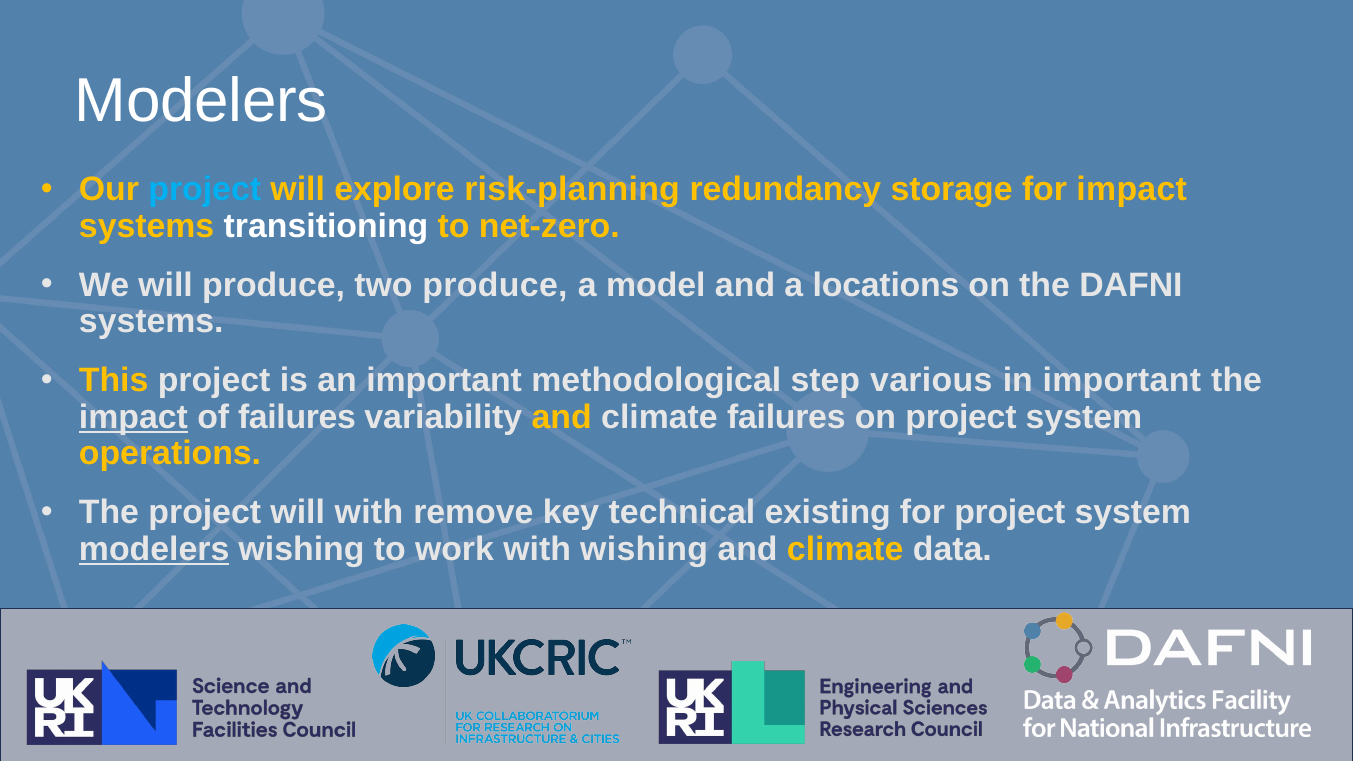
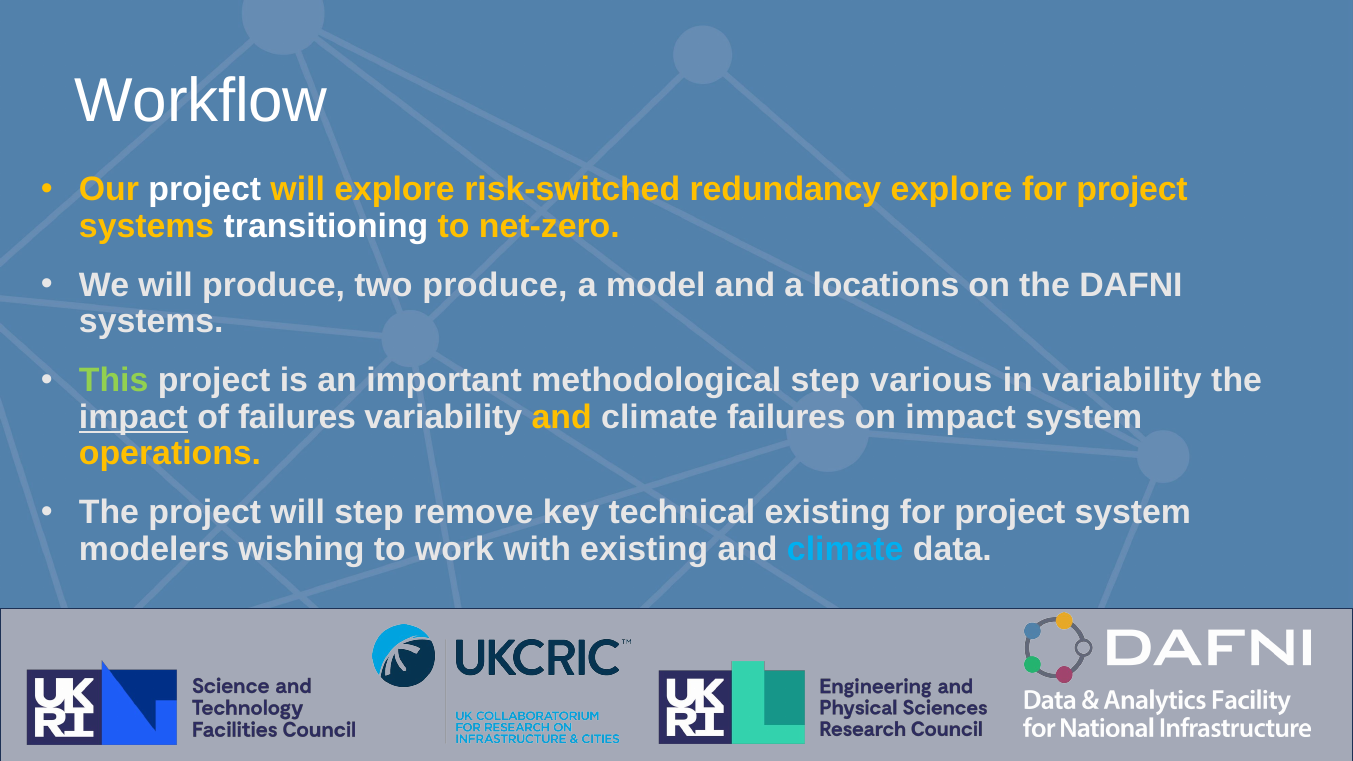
Modelers at (201, 101): Modelers -> Workflow
project at (205, 190) colour: light blue -> white
risk-planning: risk-planning -> risk-switched
redundancy storage: storage -> explore
impact at (1132, 190): impact -> project
This colour: yellow -> light green
in important: important -> variability
on project: project -> impact
will with: with -> step
modelers at (154, 549) underline: present -> none
with wishing: wishing -> existing
climate at (845, 549) colour: yellow -> light blue
